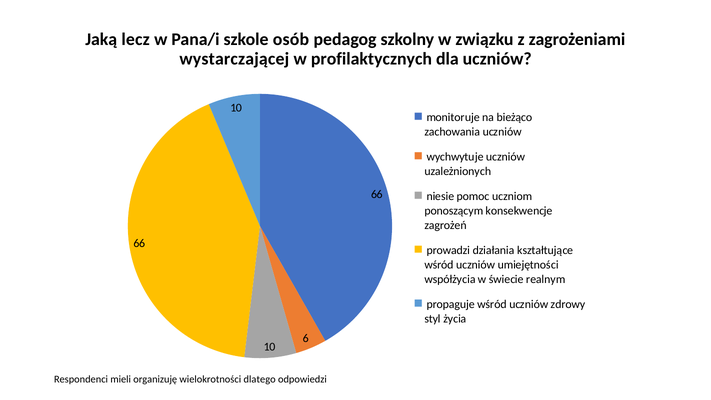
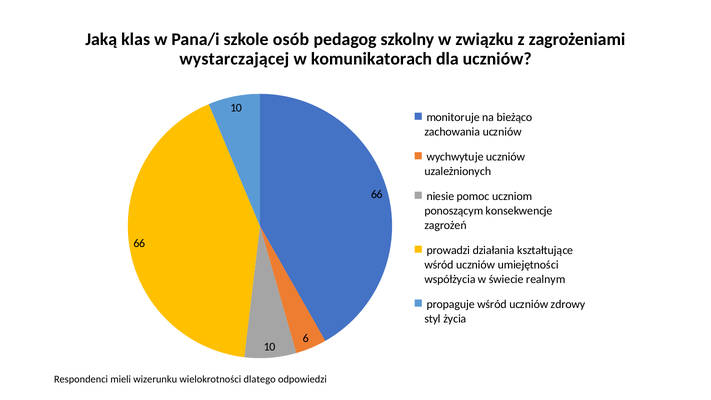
lecz: lecz -> klas
profilaktycznych: profilaktycznych -> komunikatorach
organizuję: organizuję -> wizerunku
